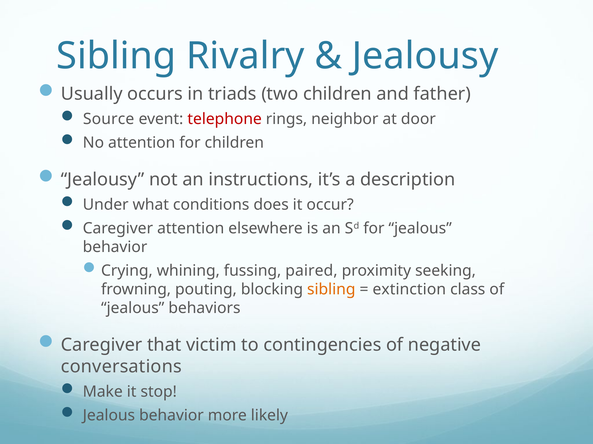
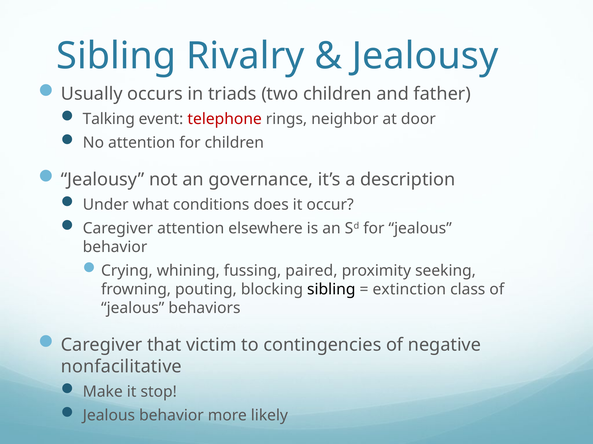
Source: Source -> Talking
instructions: instructions -> governance
sibling at (331, 290) colour: orange -> black
conversations: conversations -> nonfacilitative
